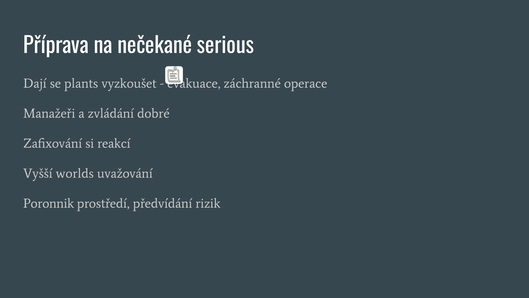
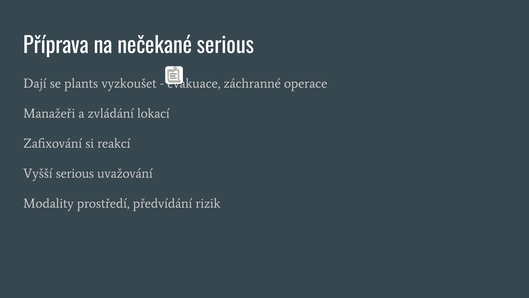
dobré: dobré -> lokací
Vyšší worlds: worlds -> serious
Poronnik: Poronnik -> Modality
